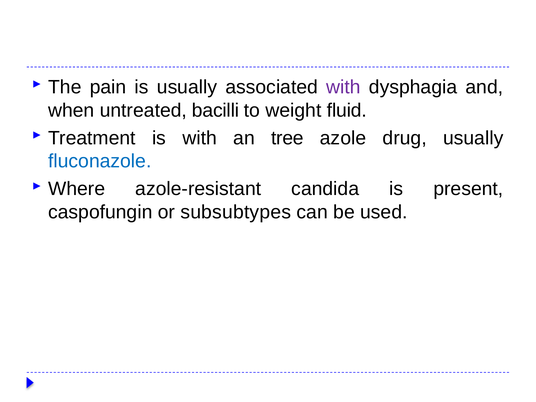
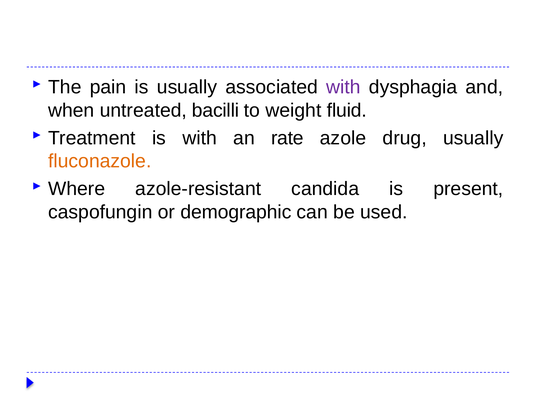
tree: tree -> rate
fluconazole colour: blue -> orange
subsubtypes: subsubtypes -> demographic
